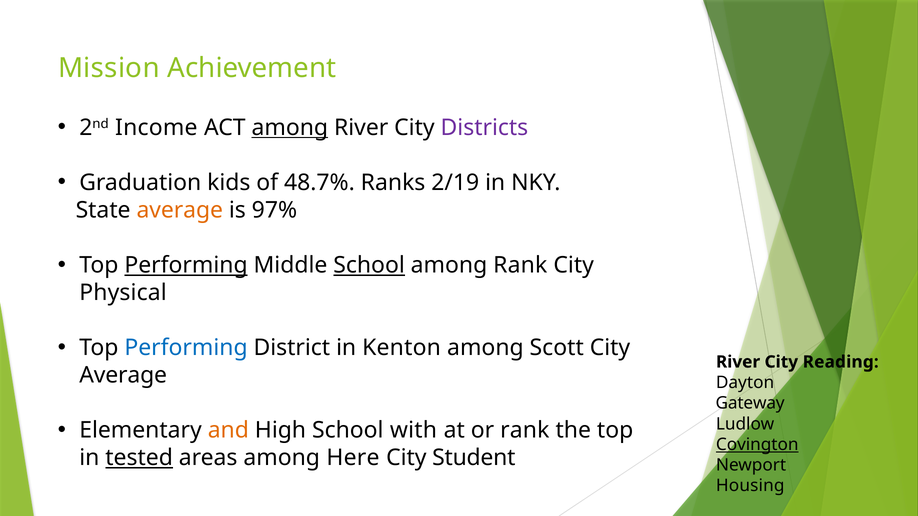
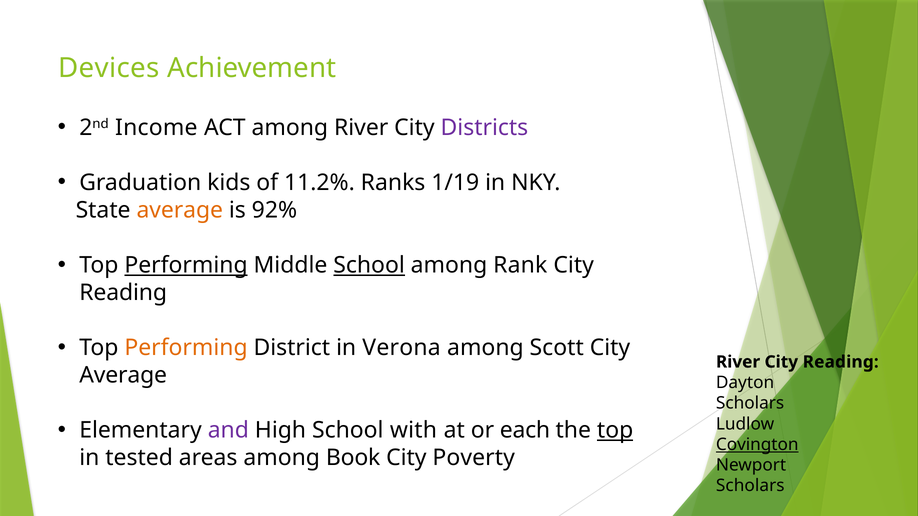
Mission: Mission -> Devices
among at (290, 128) underline: present -> none
48.7%: 48.7% -> 11.2%
2/19: 2/19 -> 1/19
97%: 97% -> 92%
Physical at (123, 293): Physical -> Reading
Performing at (186, 348) colour: blue -> orange
Kenton: Kenton -> Verona
Gateway at (750, 404): Gateway -> Scholars
and colour: orange -> purple
or rank: rank -> each
top at (615, 431) underline: none -> present
tested underline: present -> none
Here: Here -> Book
Student: Student -> Poverty
Housing at (750, 486): Housing -> Scholars
